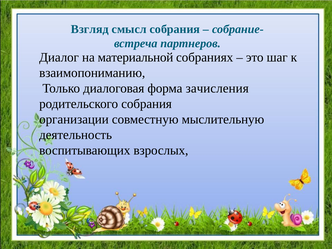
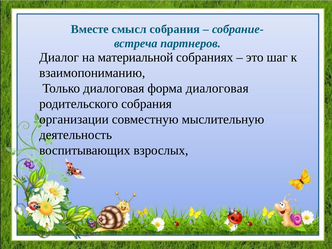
Взгляд: Взгляд -> Вместе
форма зачисления: зачисления -> диалоговая
